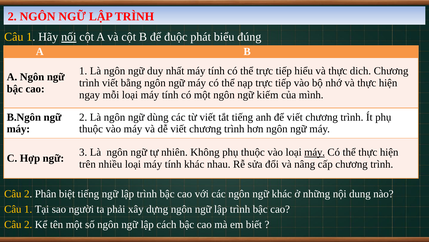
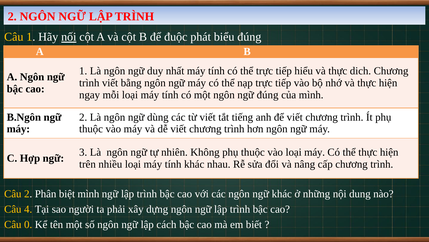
ngữ kiếm: kiếm -> đúng
máy at (315, 152) underline: present -> none
biệt tiếng: tiếng -> mình
1 at (28, 209): 1 -> 4
2 at (28, 224): 2 -> 0
